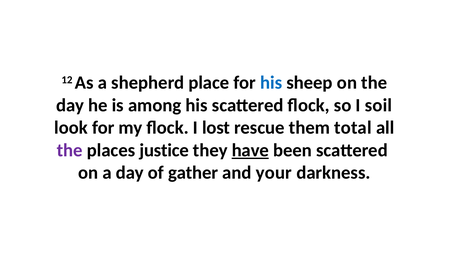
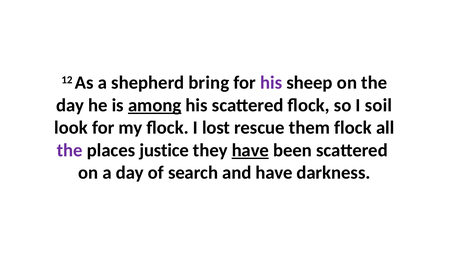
place: place -> bring
his at (271, 83) colour: blue -> purple
among underline: none -> present
them total: total -> flock
gather: gather -> search
and your: your -> have
